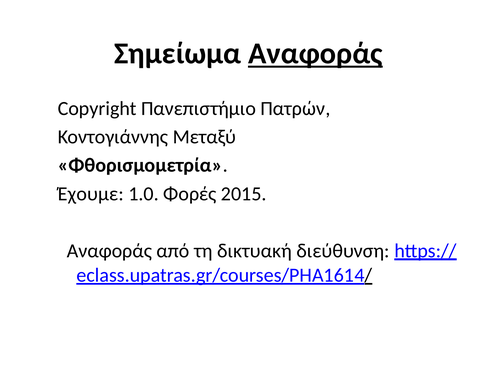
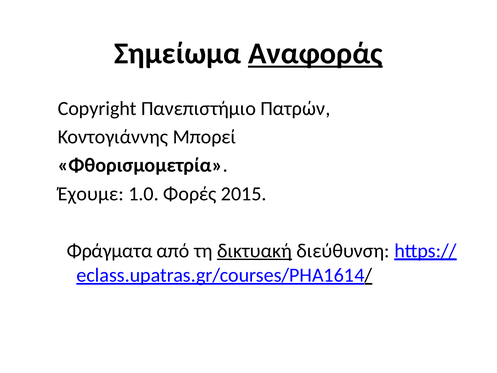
Μεταξύ: Μεταξύ -> Μπορεί
Αναφοράς at (109, 251): Αναφοράς -> Φράγματα
δικτυακή underline: none -> present
